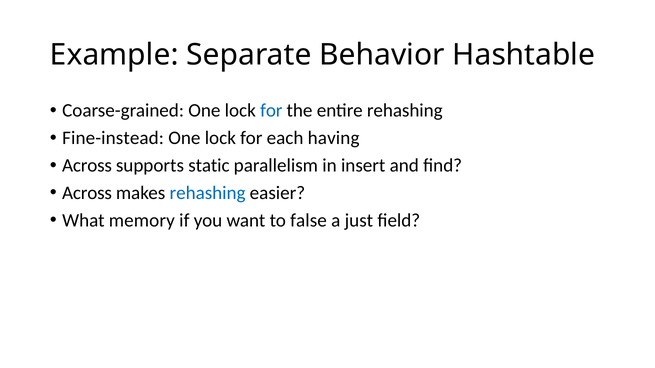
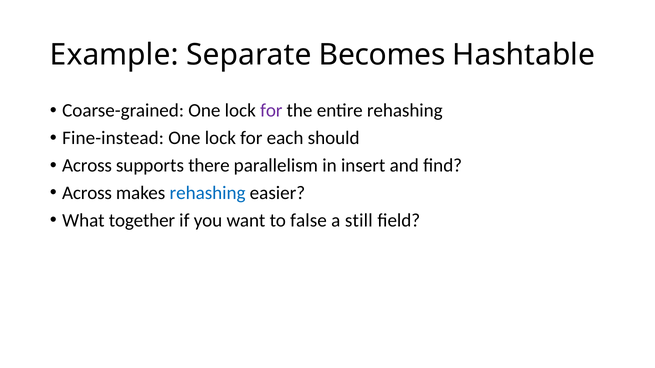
Behavior: Behavior -> Becomes
for at (271, 111) colour: blue -> purple
having: having -> should
static: static -> there
memory: memory -> together
just: just -> still
